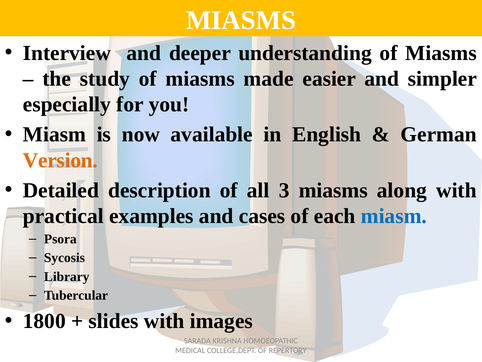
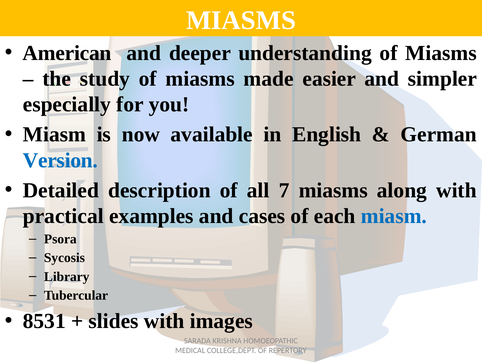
Interview: Interview -> American
Version colour: orange -> blue
3: 3 -> 7
1800: 1800 -> 8531
